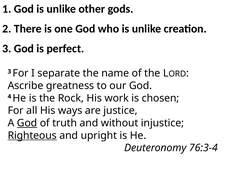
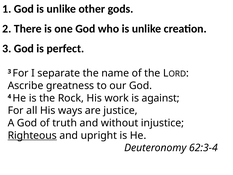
chosen: chosen -> against
God at (27, 123) underline: present -> none
76:3-4: 76:3-4 -> 62:3-4
